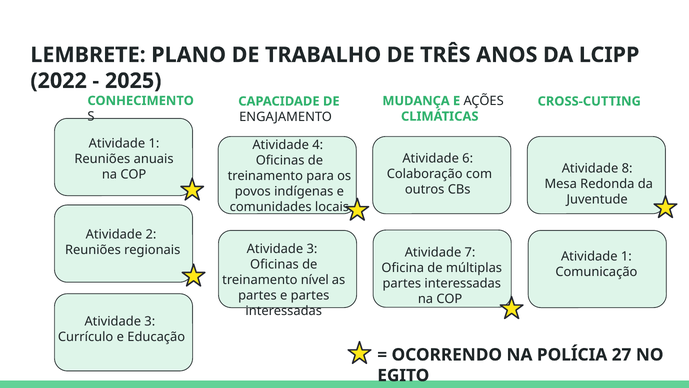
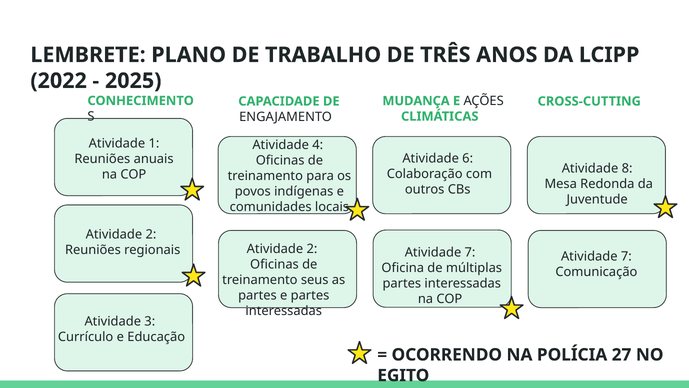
3 at (312, 249): 3 -> 2
1 at (626, 256): 1 -> 7
nível: nível -> seus
